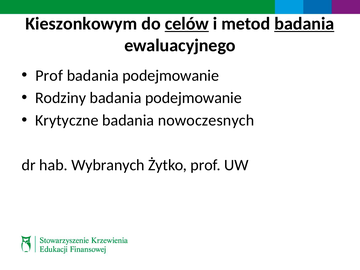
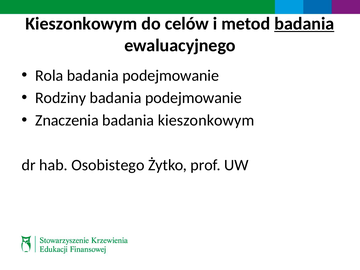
celów underline: present -> none
Prof at (49, 76): Prof -> Rola
Krytyczne: Krytyczne -> Znaczenia
badania nowoczesnych: nowoczesnych -> kieszonkowym
Wybranych: Wybranych -> Osobistego
